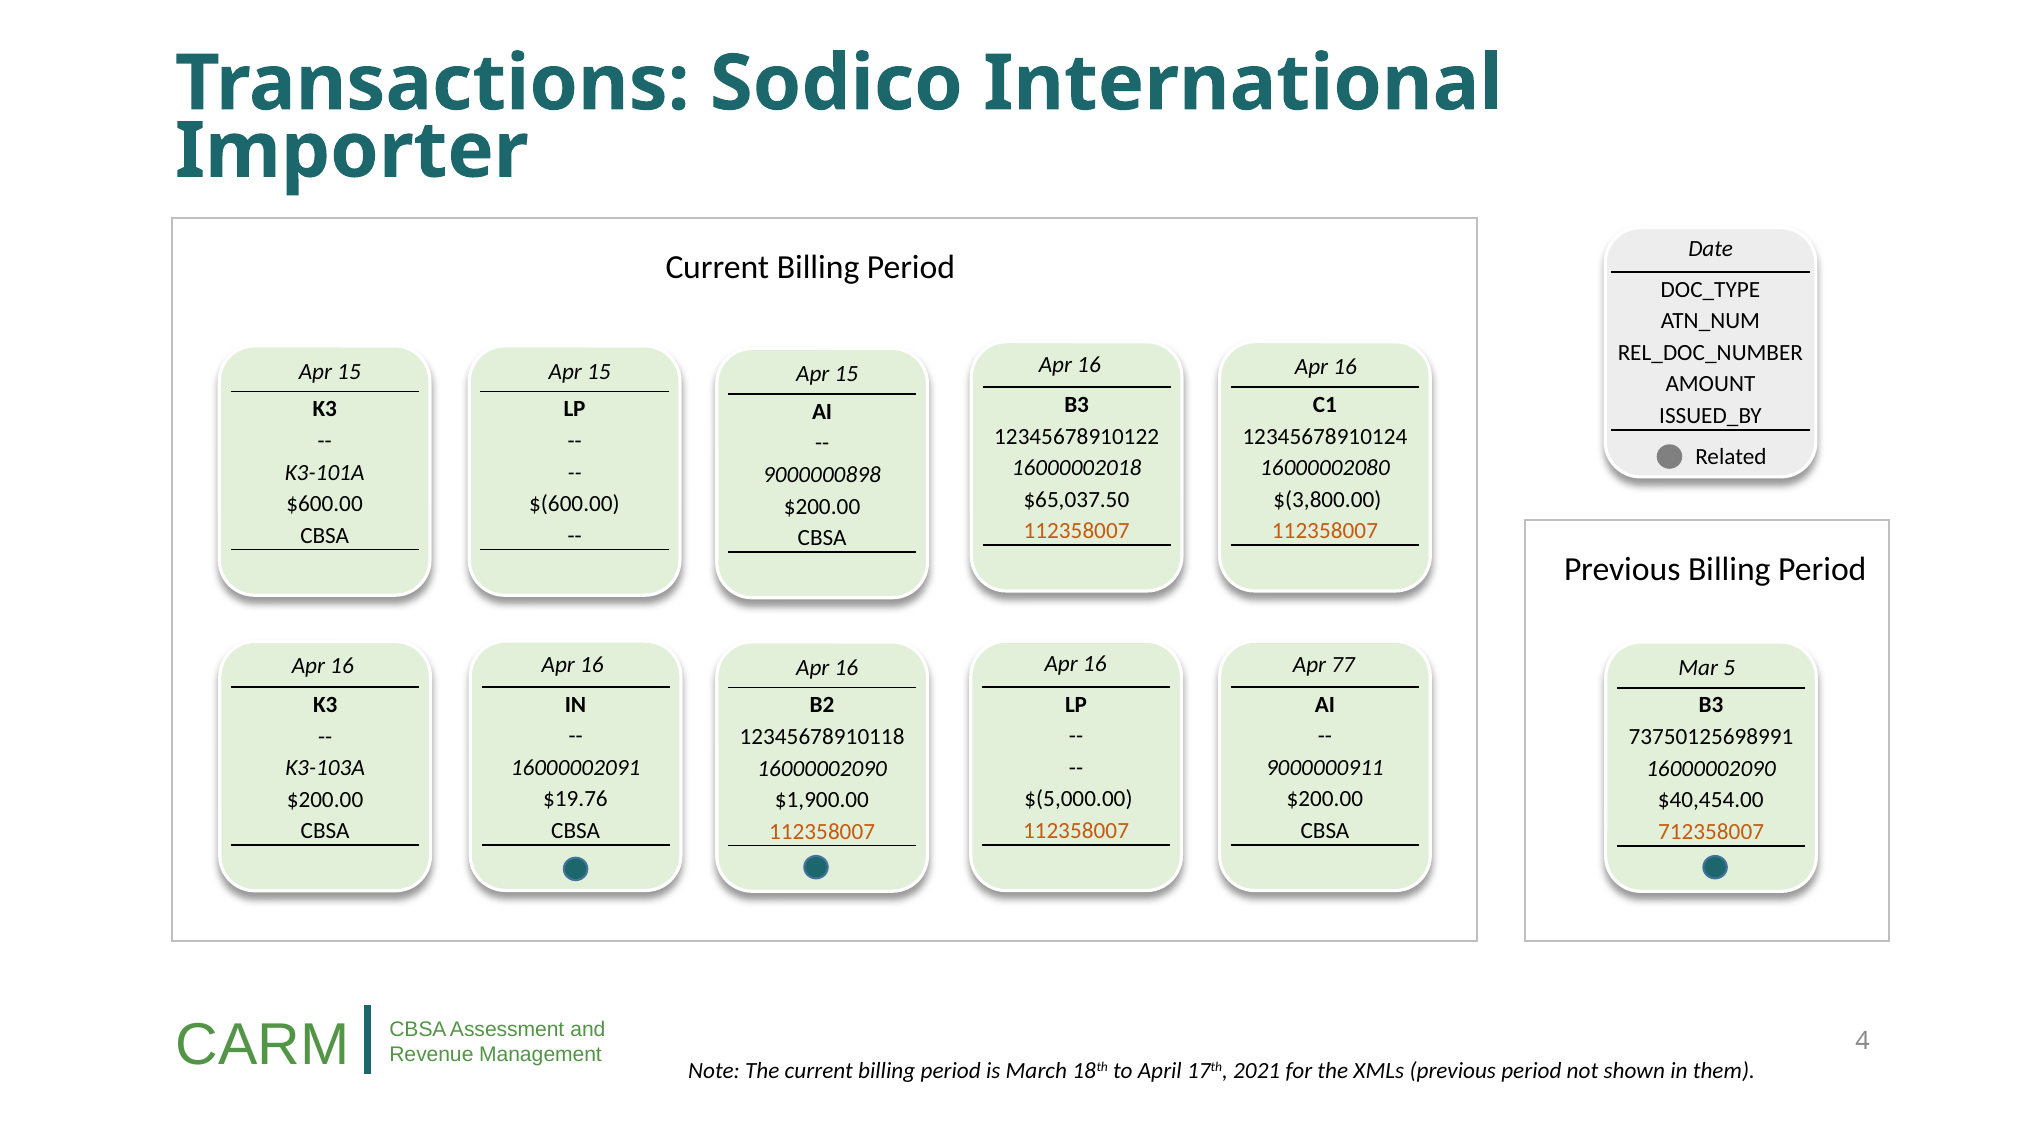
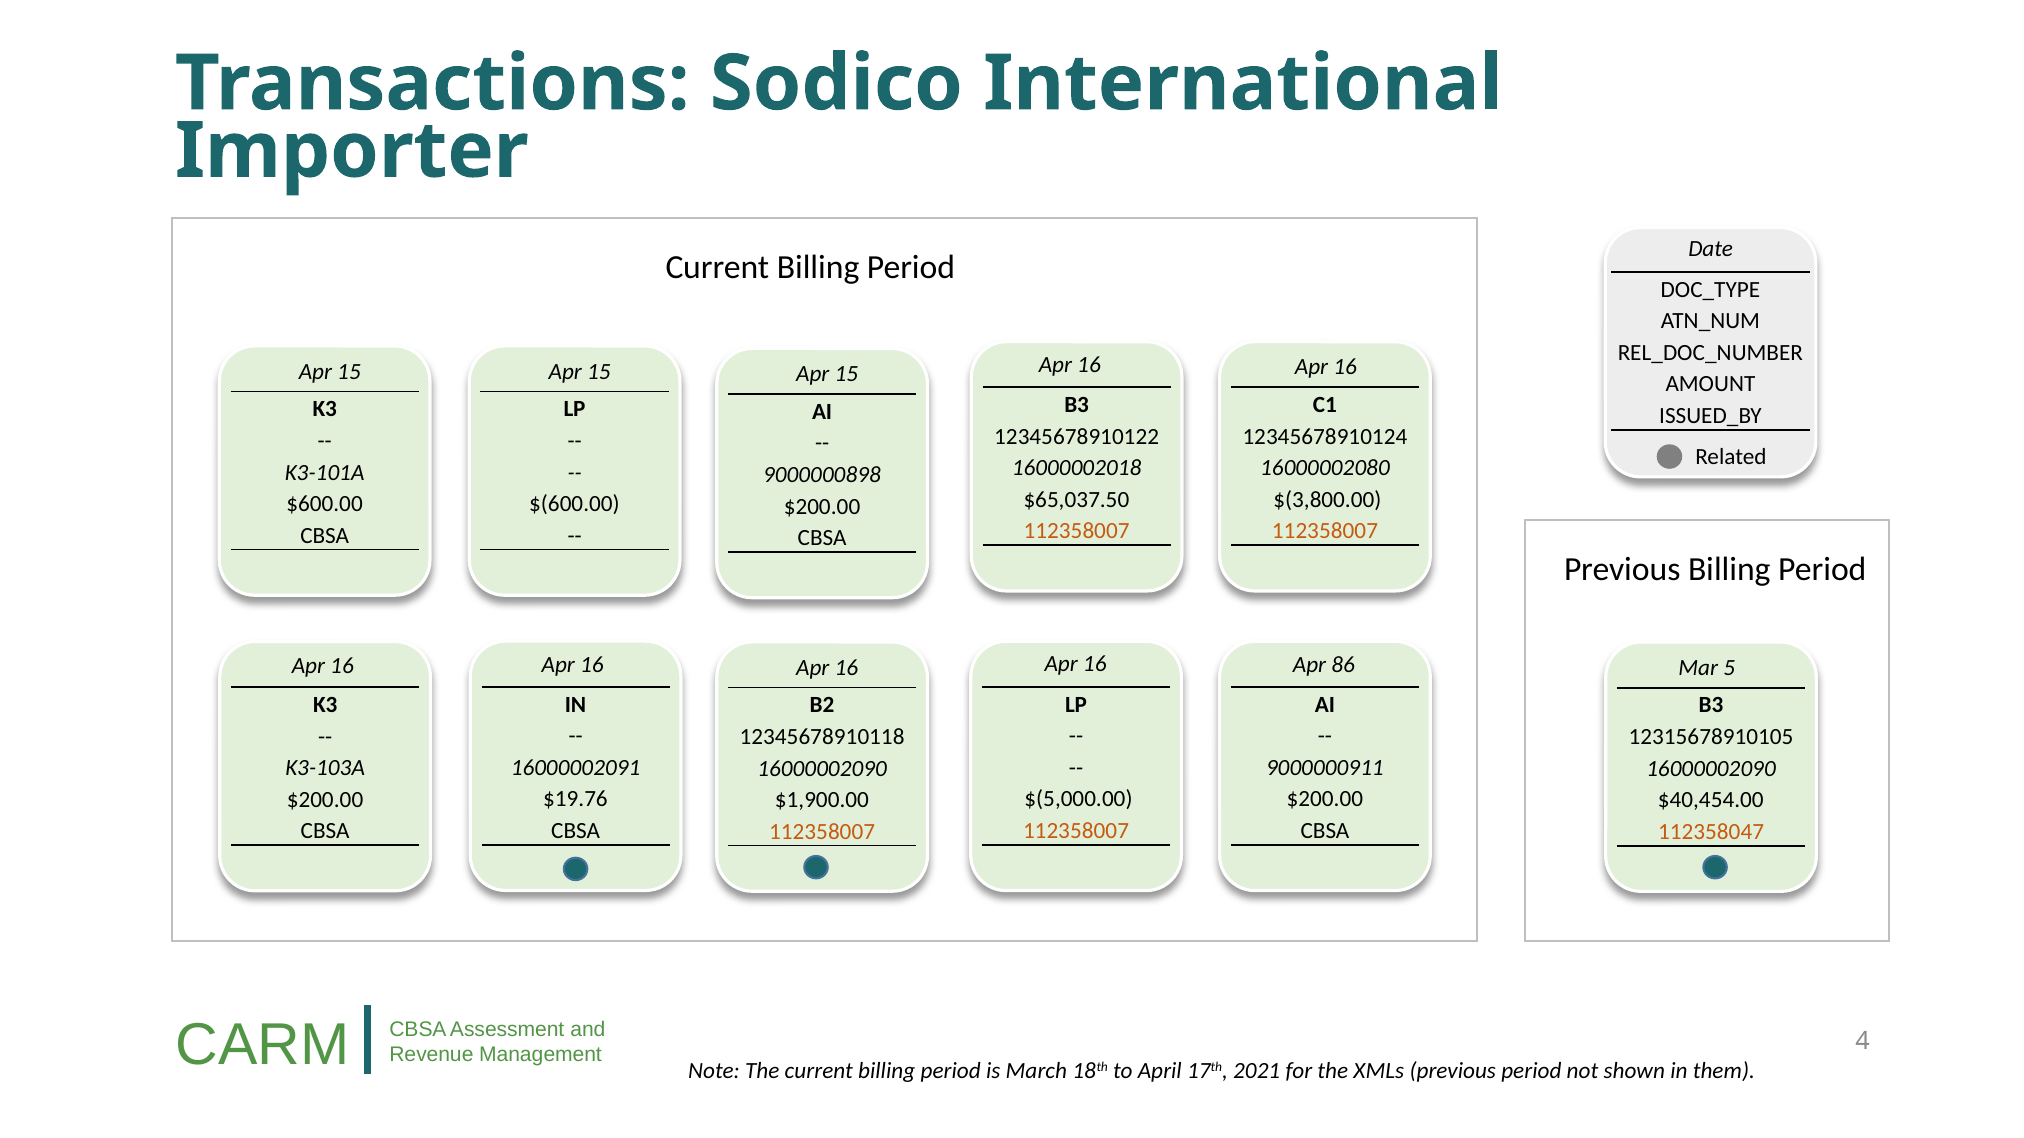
77: 77 -> 86
73750125698991: 73750125698991 -> 12315678910105
712358007: 712358007 -> 112358047
